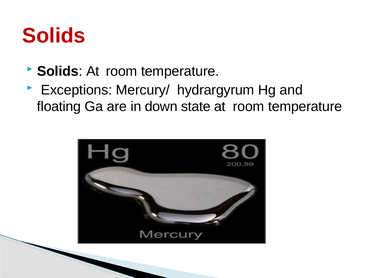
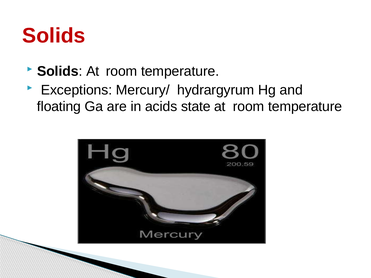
down: down -> acids
